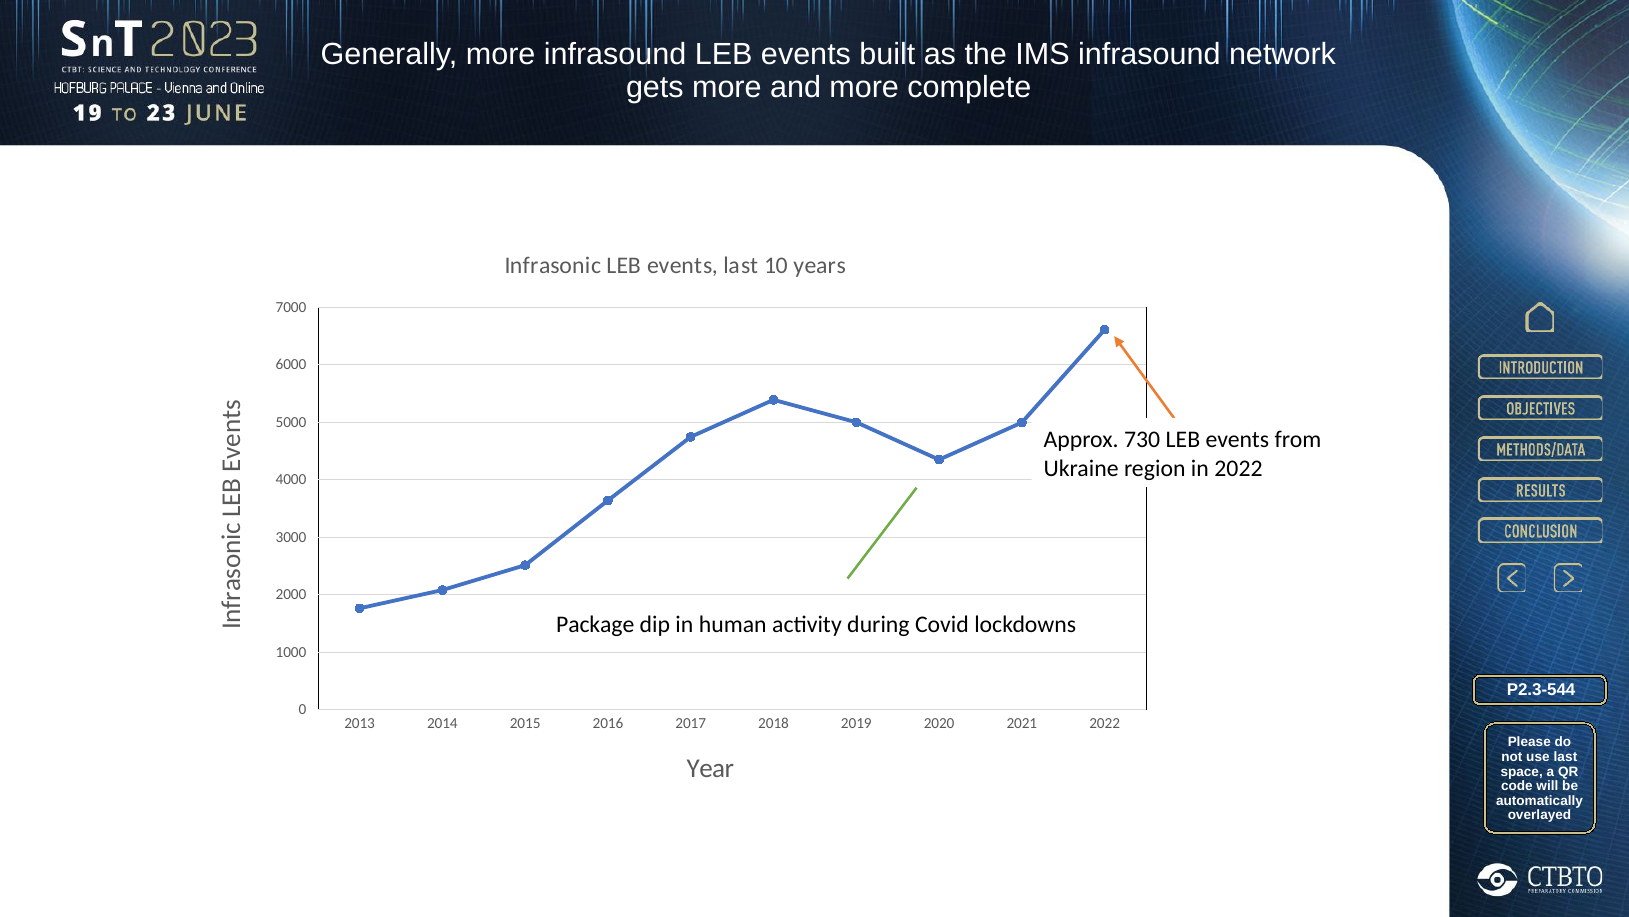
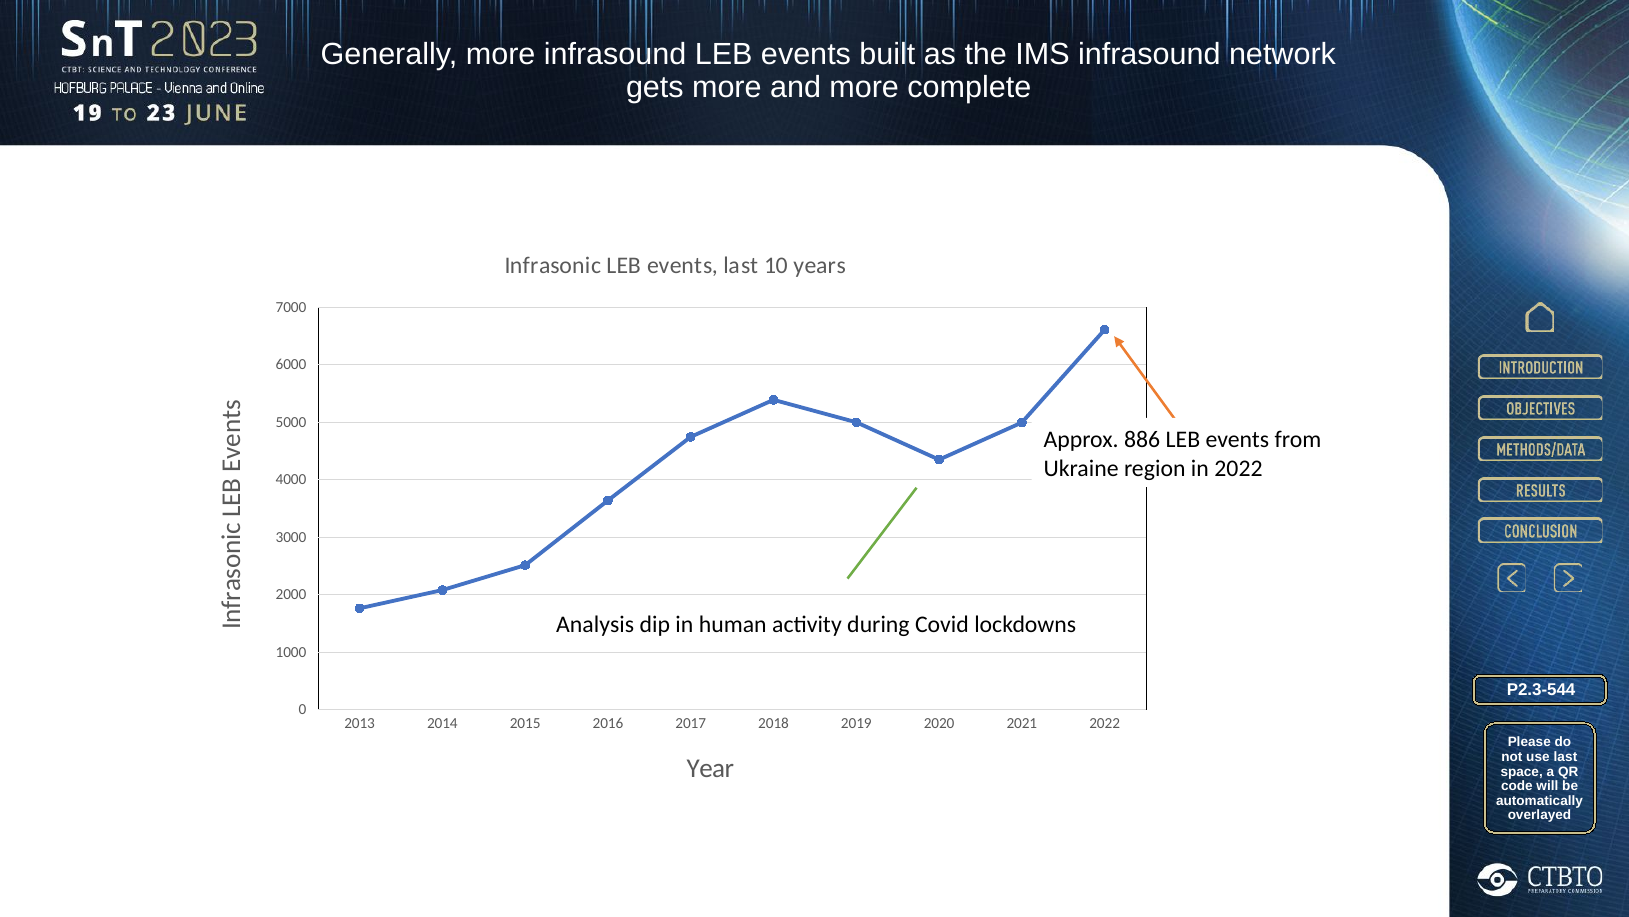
730: 730 -> 886
Package: Package -> Analysis
